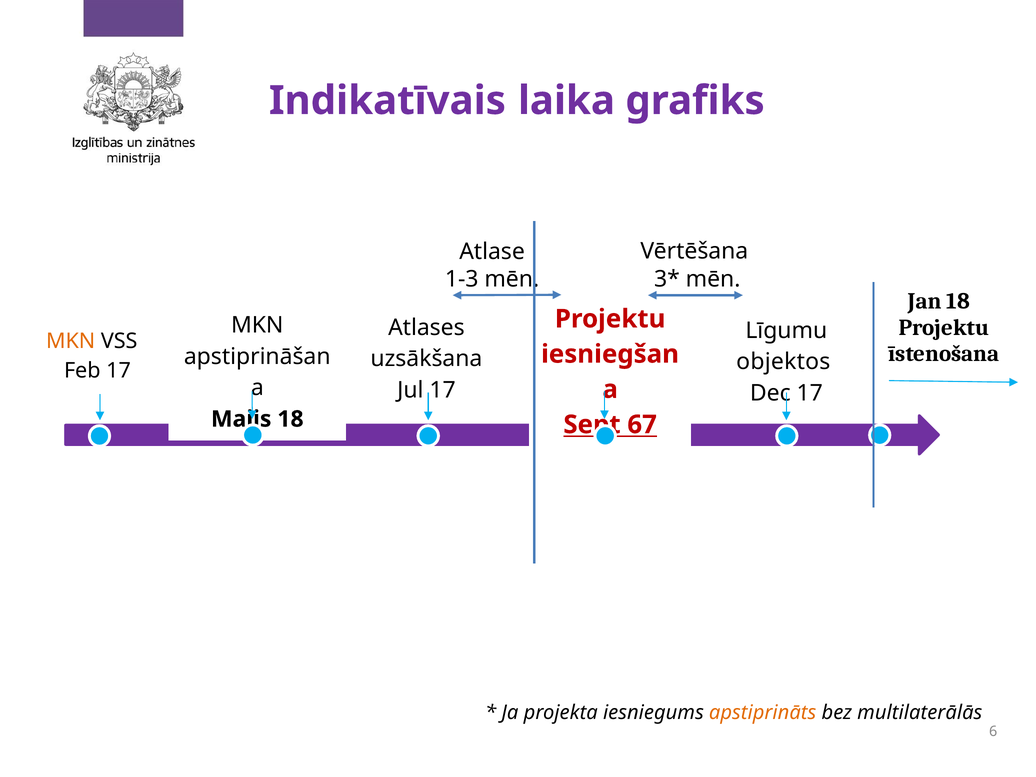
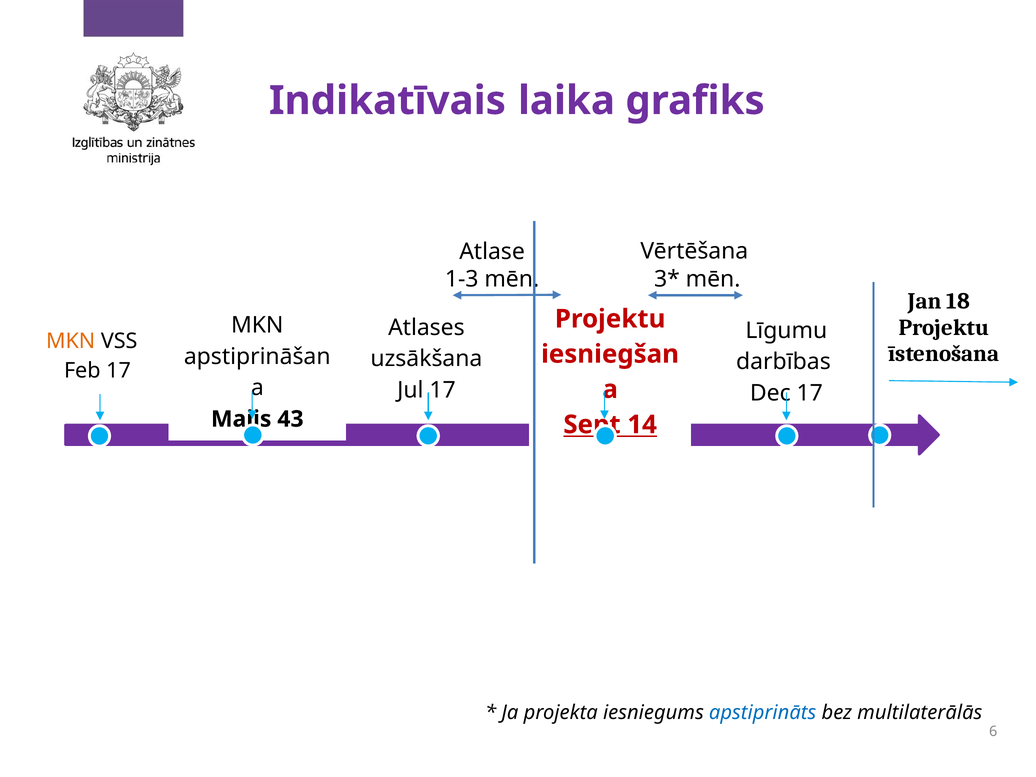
objektos: objektos -> darbības
18 at (290, 419): 18 -> 43
67: 67 -> 14
apstiprināts colour: orange -> blue
